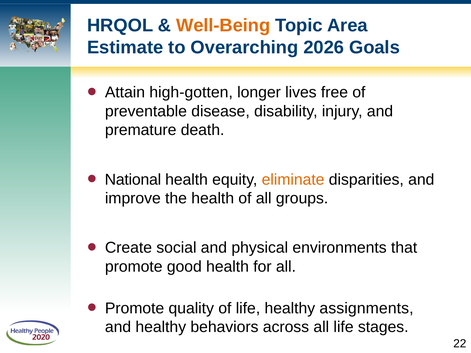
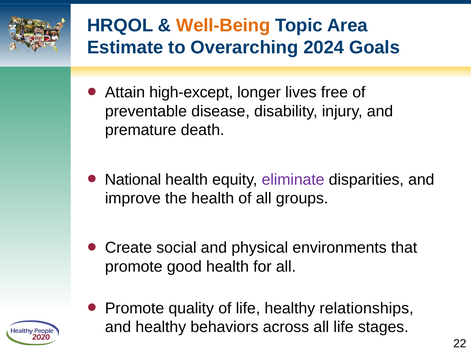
2026: 2026 -> 2024
high-gotten: high-gotten -> high-except
eliminate colour: orange -> purple
assignments: assignments -> relationships
